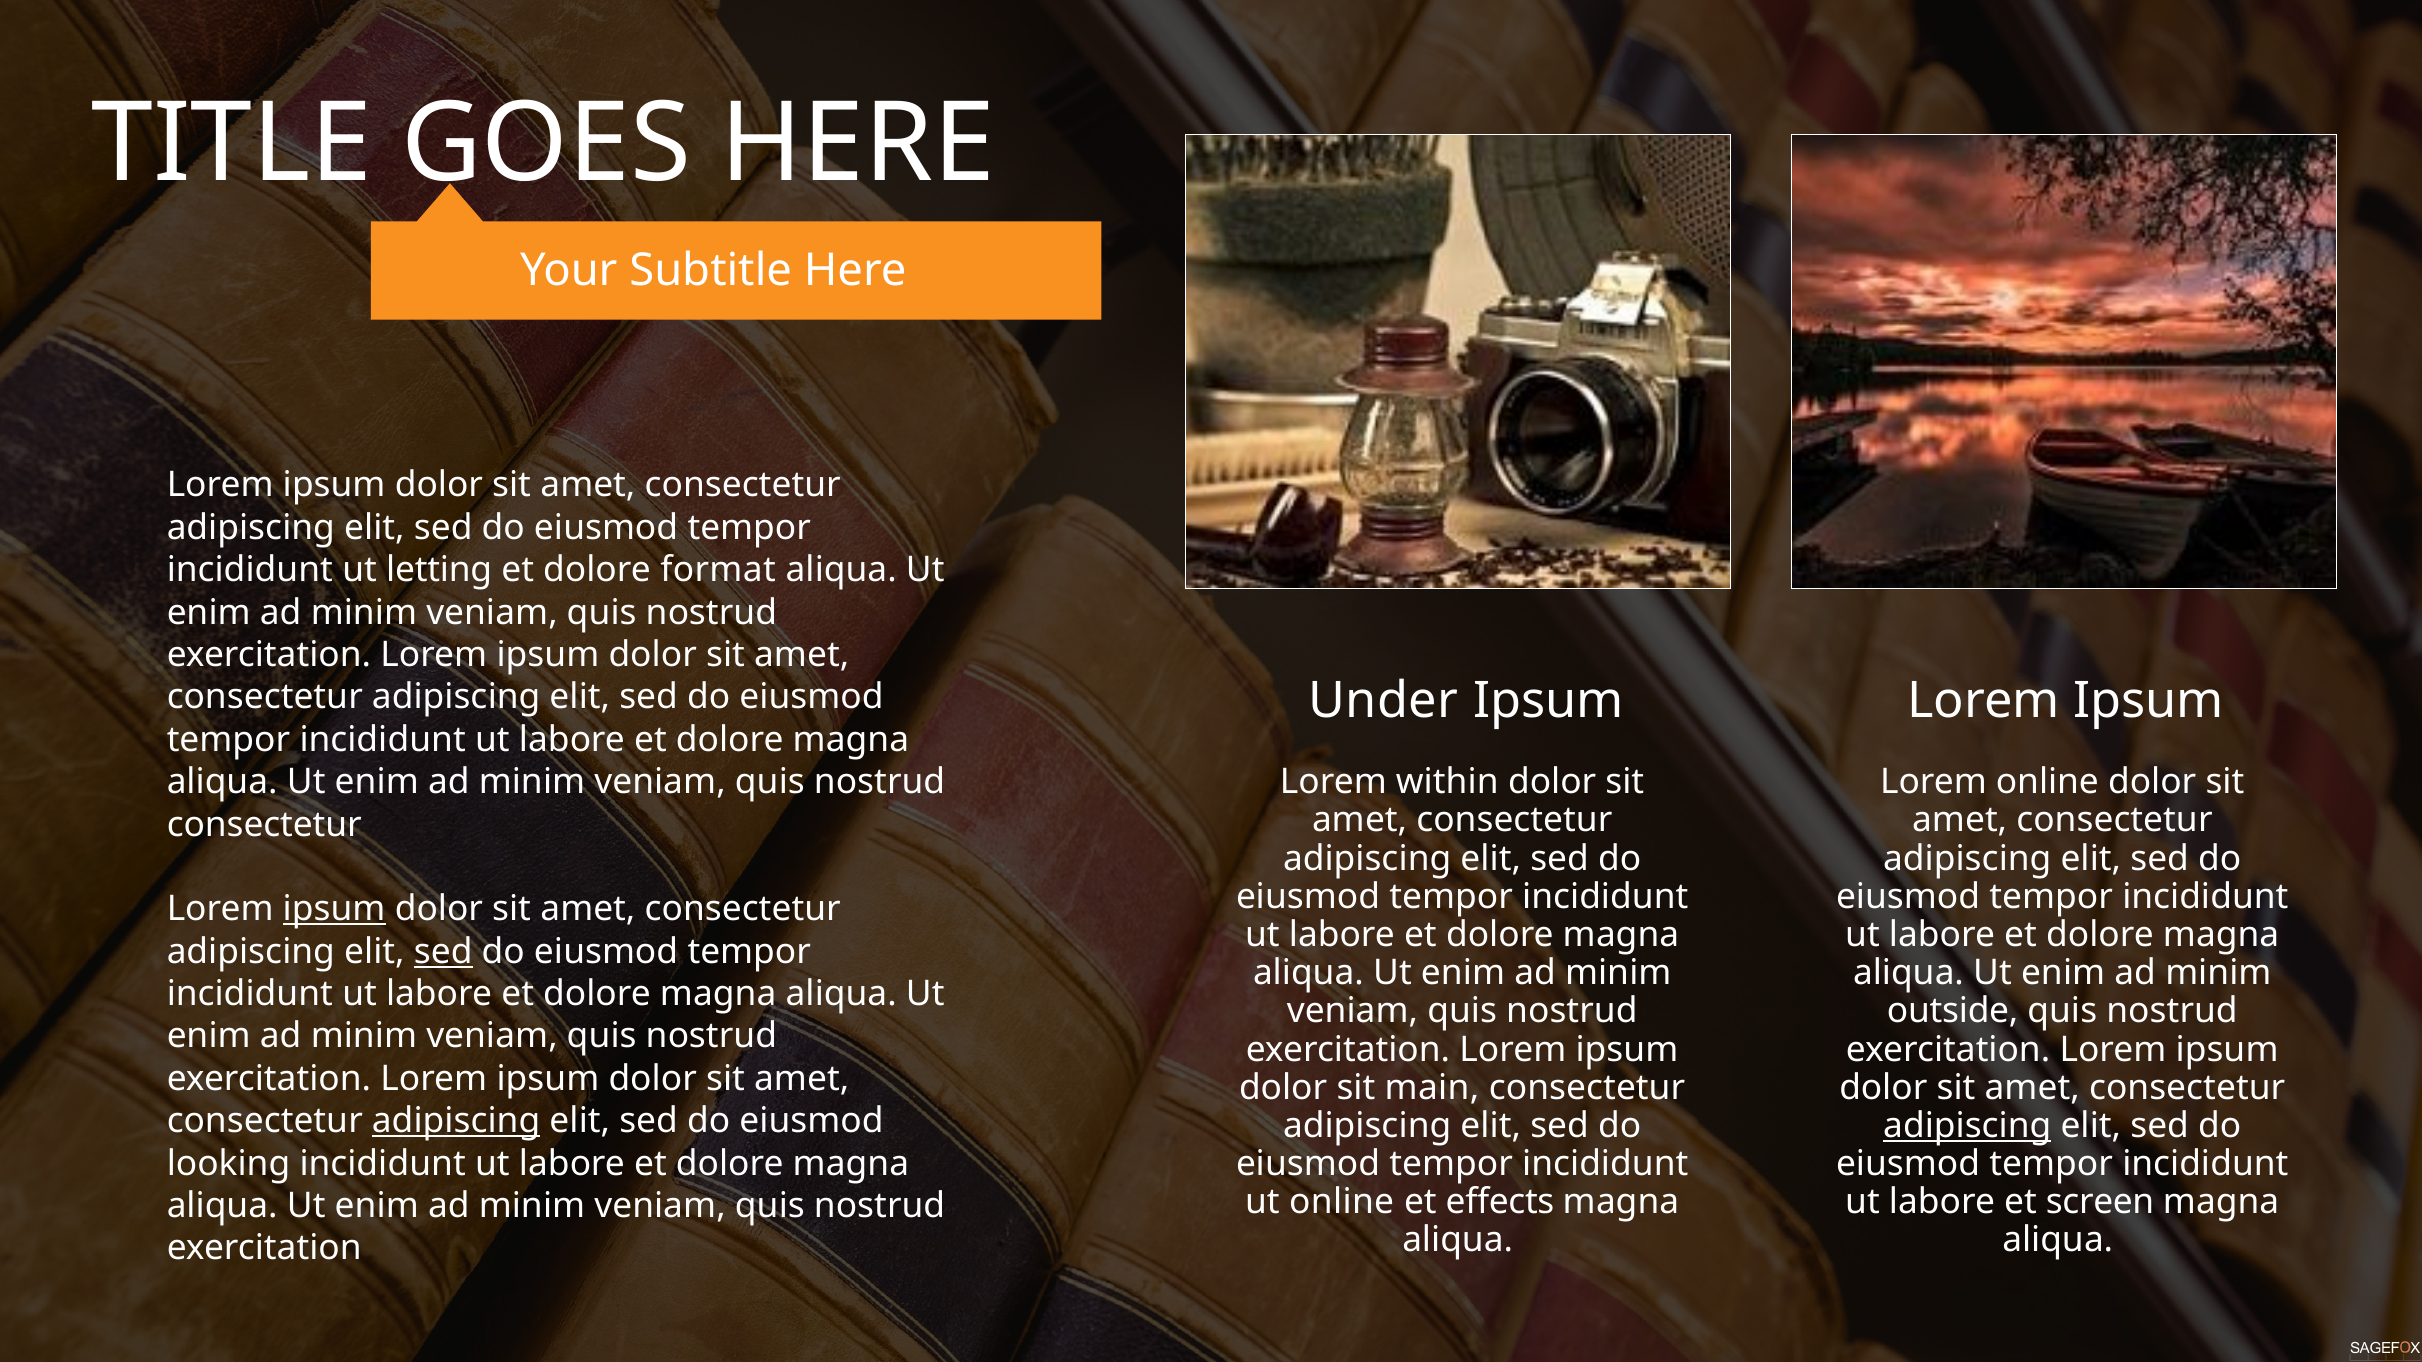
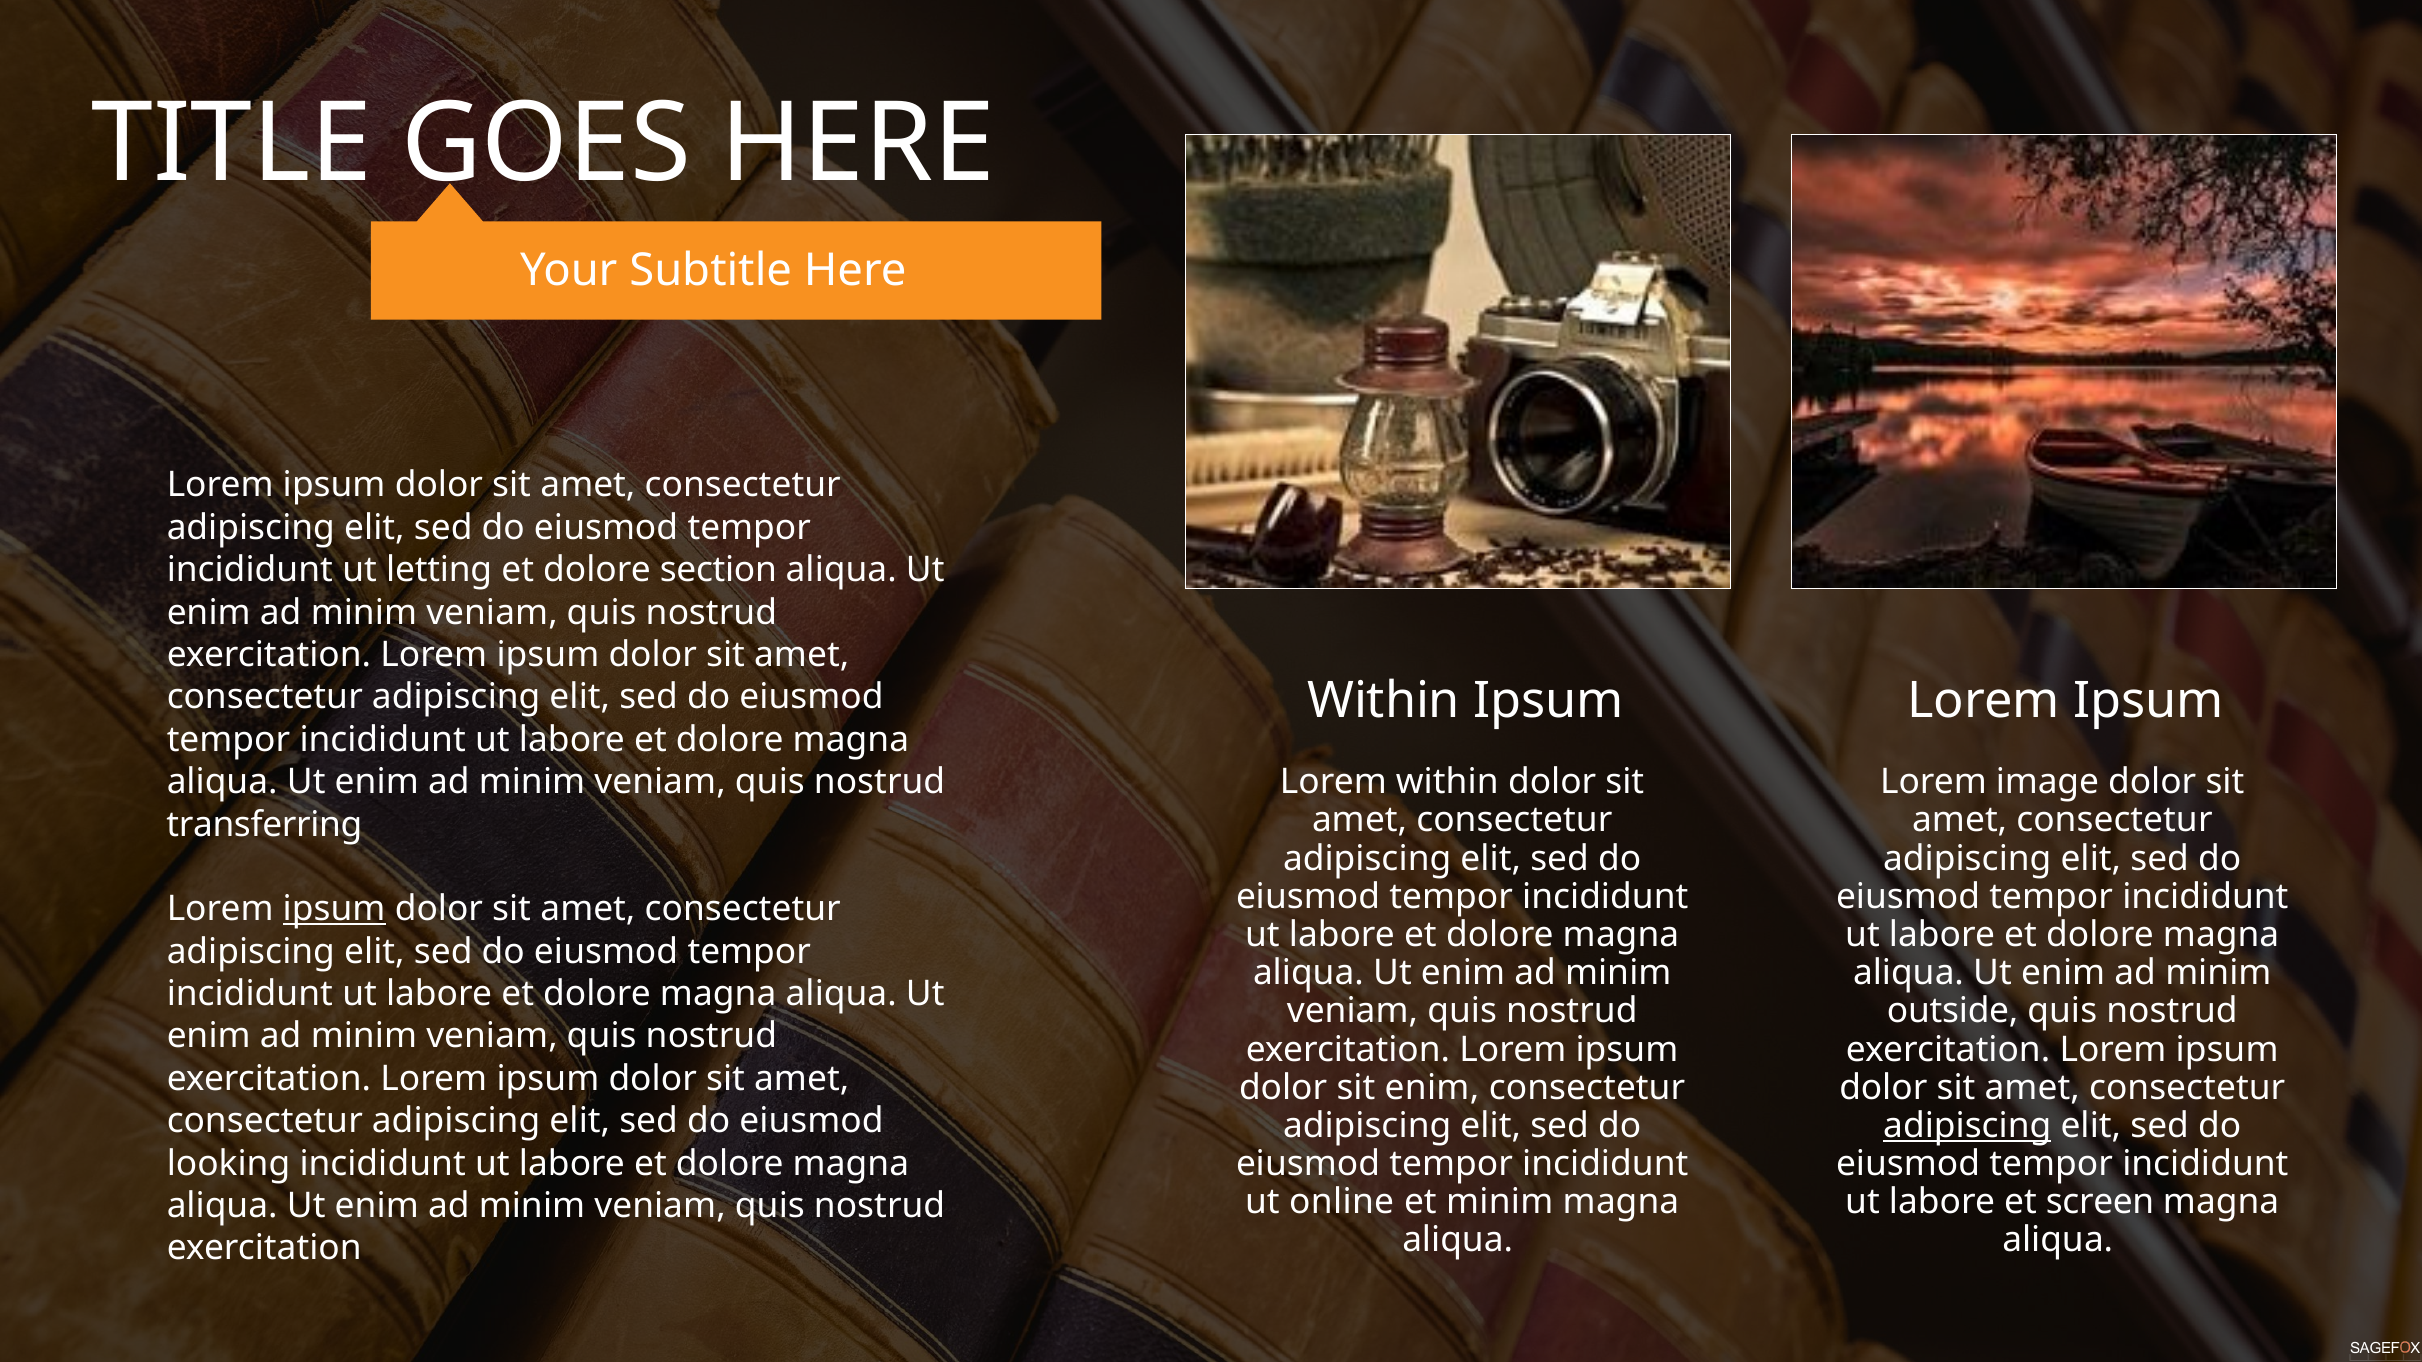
format: format -> section
Under at (1383, 701): Under -> Within
Lorem online: online -> image
consectetur at (264, 825): consectetur -> transferring
sed at (443, 952) underline: present -> none
sit main: main -> enim
adipiscing at (456, 1121) underline: present -> none
et effects: effects -> minim
